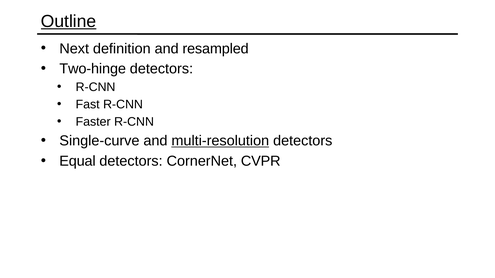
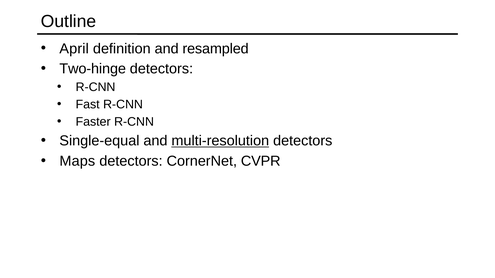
Outline underline: present -> none
Next: Next -> April
Single-curve: Single-curve -> Single-equal
Equal: Equal -> Maps
